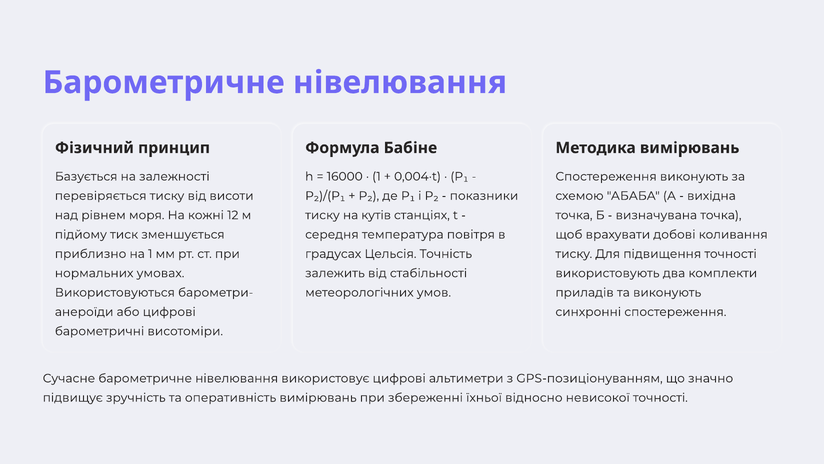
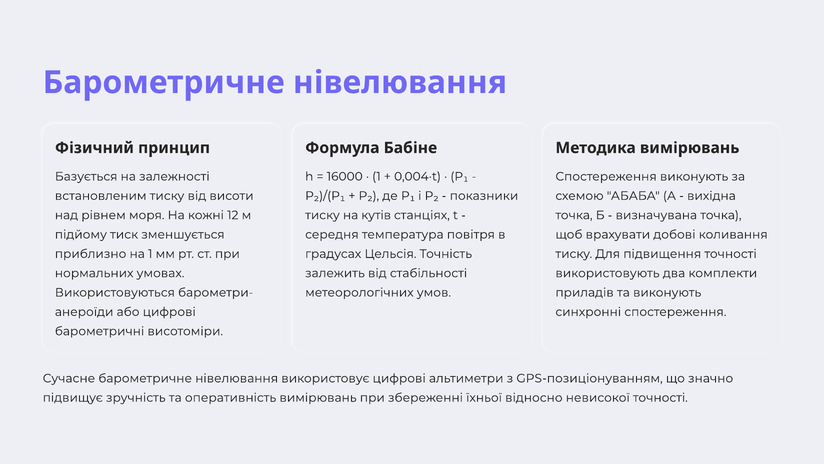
перевіряється: перевіряється -> встановленим
